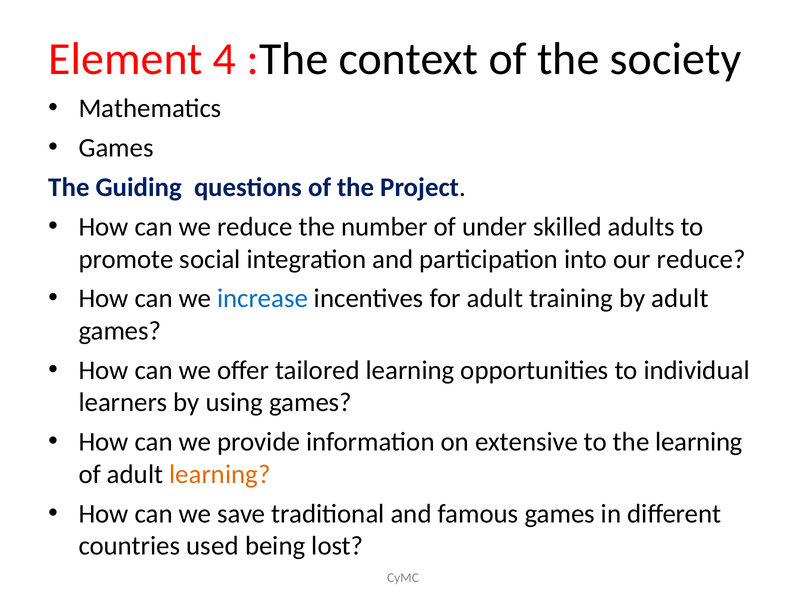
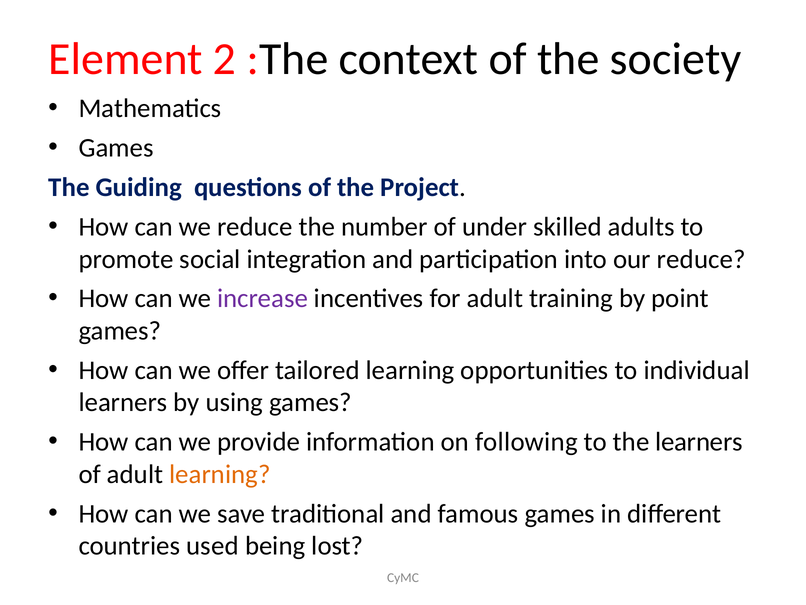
4: 4 -> 2
increase colour: blue -> purple
by adult: adult -> point
extensive: extensive -> following
the learning: learning -> learners
